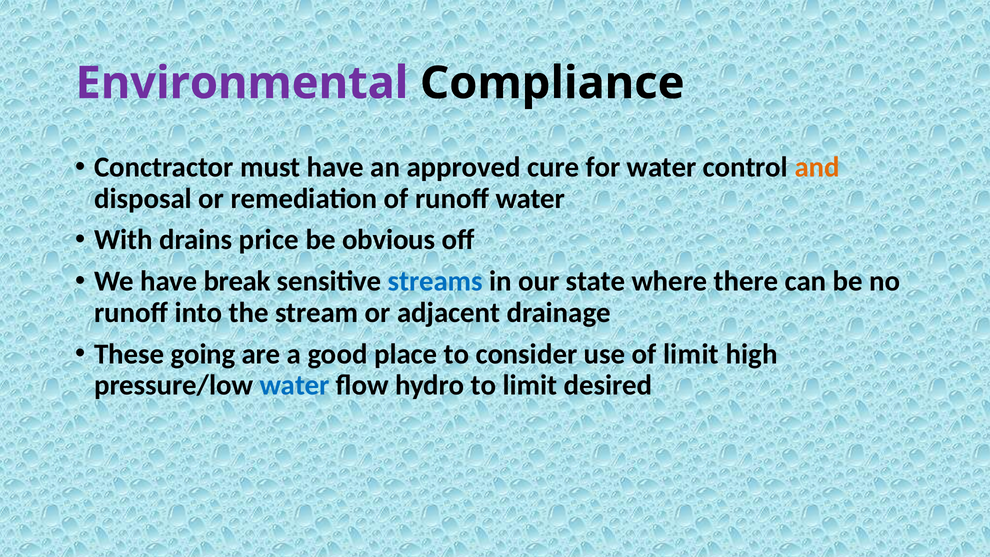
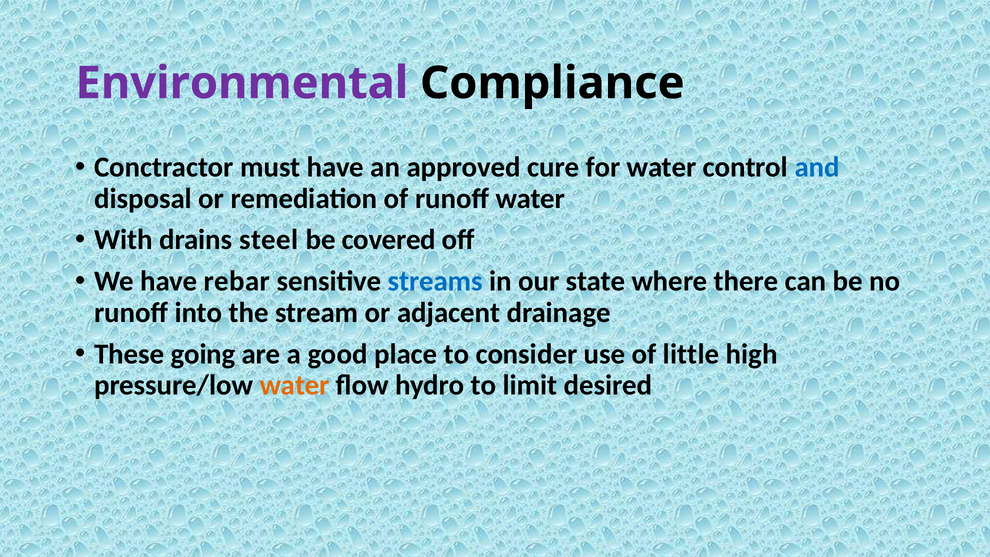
and colour: orange -> blue
price: price -> steel
obvious: obvious -> covered
break: break -> rebar
of limit: limit -> little
water at (295, 385) colour: blue -> orange
